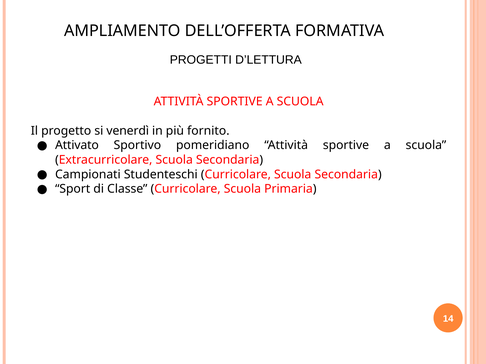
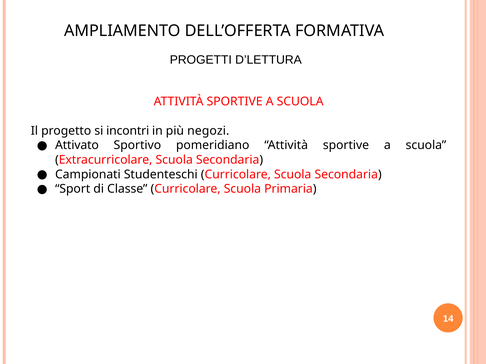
venerdì: venerdì -> incontri
fornito: fornito -> negozi
